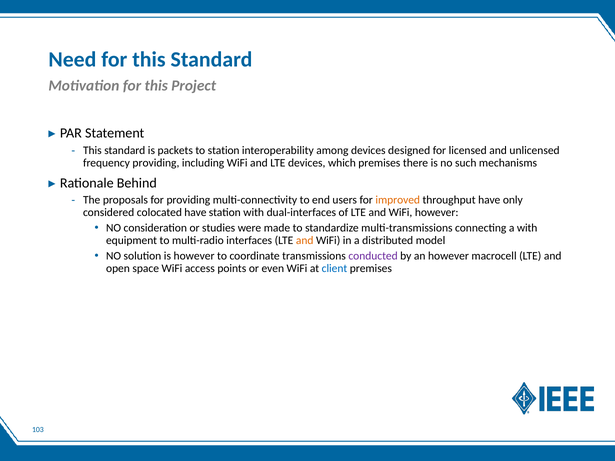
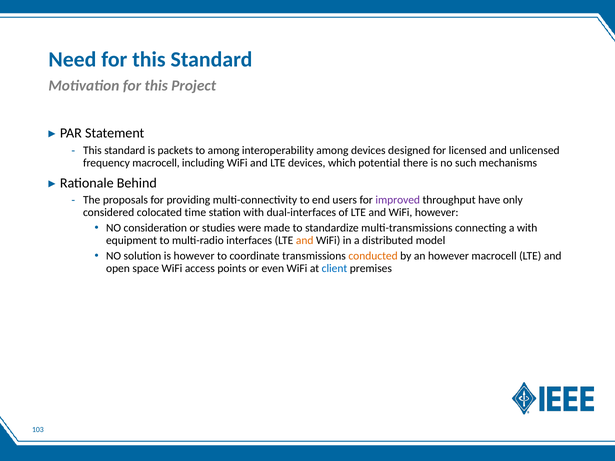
to station: station -> among
frequency providing: providing -> macrocell
which premises: premises -> potential
improved colour: orange -> purple
colocated have: have -> time
conducted colour: purple -> orange
